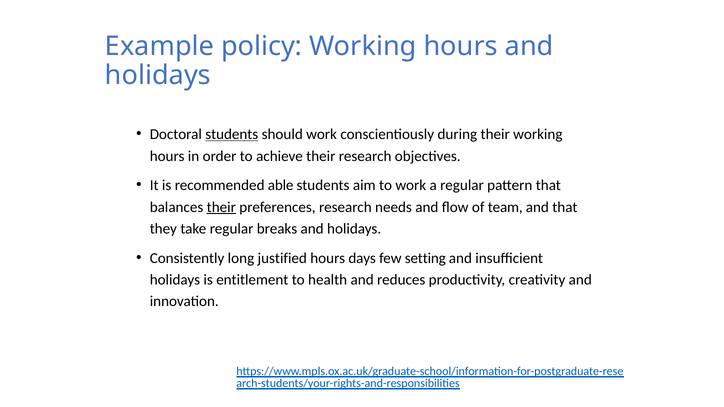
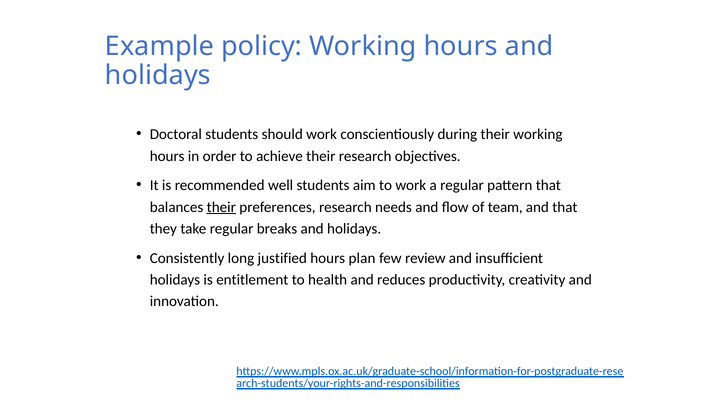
students at (232, 134) underline: present -> none
able: able -> well
days: days -> plan
setting: setting -> review
